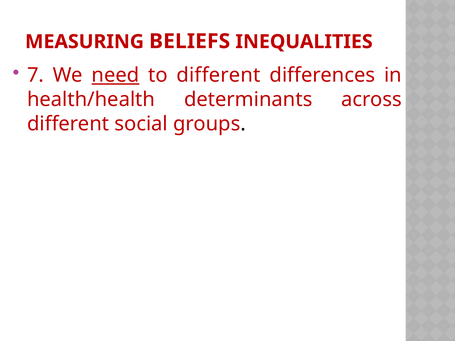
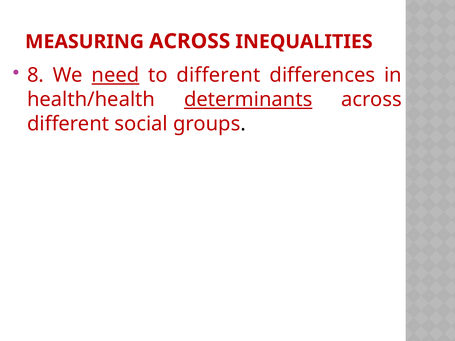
MEASURING BELIEFS: BELIEFS -> ACROSS
7: 7 -> 8
determinants underline: none -> present
